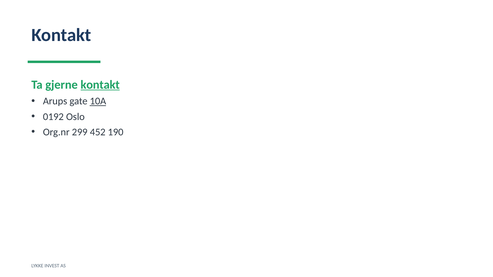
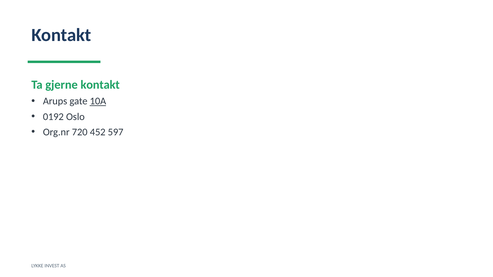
kontakt at (100, 85) underline: present -> none
299: 299 -> 720
190: 190 -> 597
